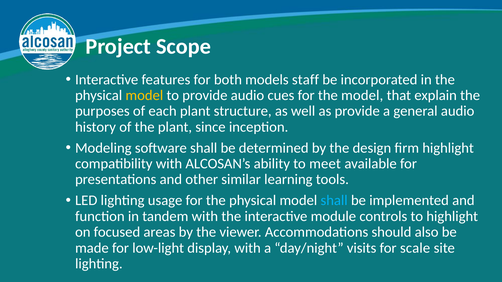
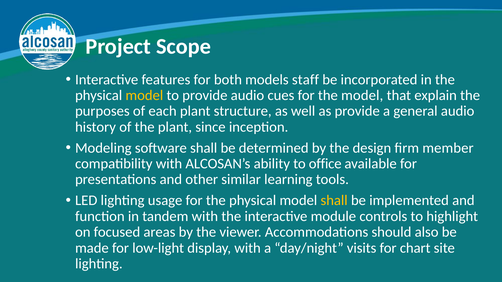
firm highlight: highlight -> member
meet: meet -> office
shall at (334, 201) colour: light blue -> yellow
scale: scale -> chart
